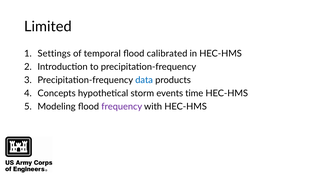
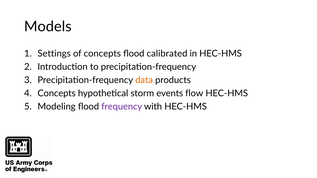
Limited: Limited -> Models
of temporal: temporal -> concepts
data colour: blue -> orange
time: time -> flow
